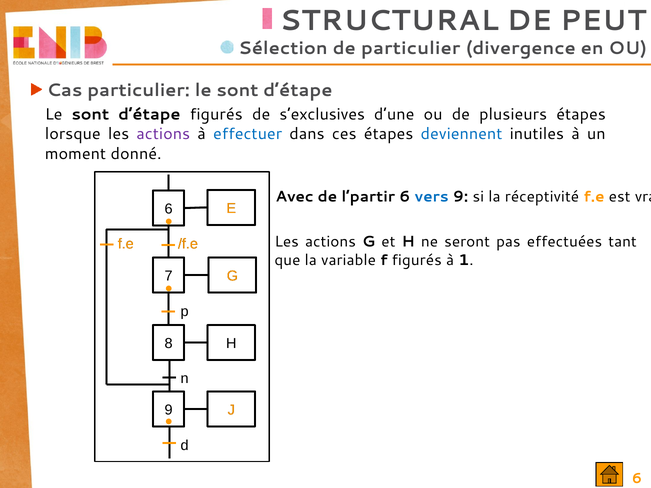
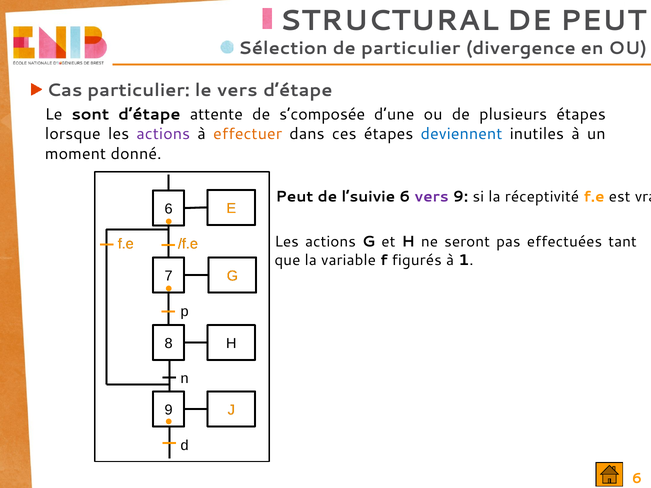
particulier le sont: sont -> vers
d’étape figurés: figurés -> attente
s’exclusives: s’exclusives -> s’composée
effectuer colour: blue -> orange
Avec at (295, 197): Avec -> Peut
l’partir: l’partir -> l’suivie
vers at (432, 197) colour: blue -> purple
